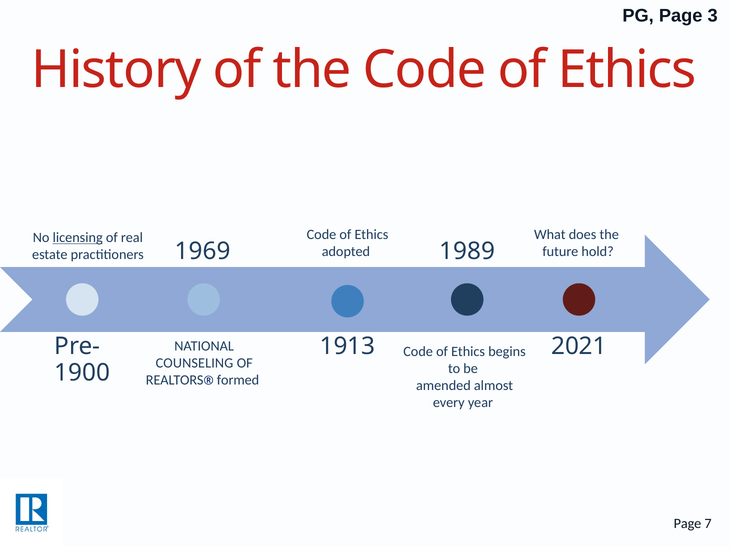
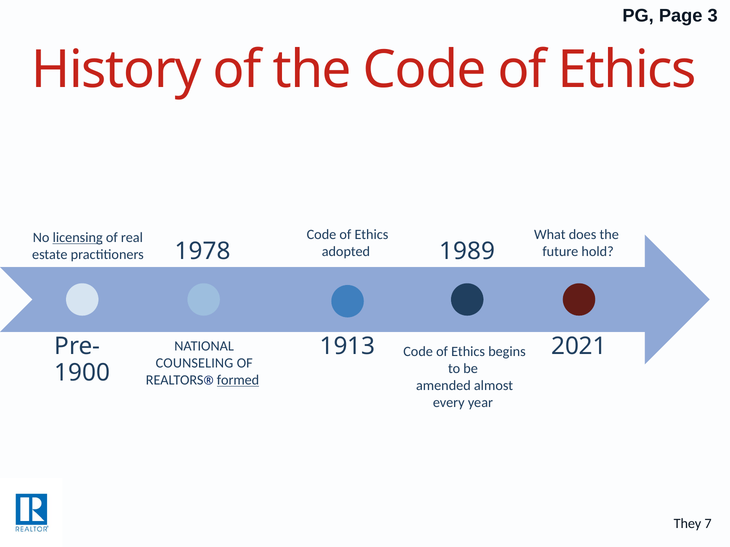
1969: 1969 -> 1978
formed underline: none -> present
Page at (687, 524): Page -> They
